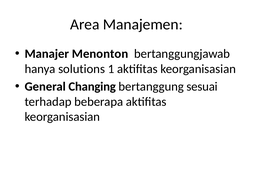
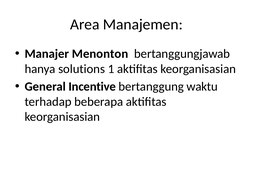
Changing: Changing -> Incentive
sesuai: sesuai -> waktu
